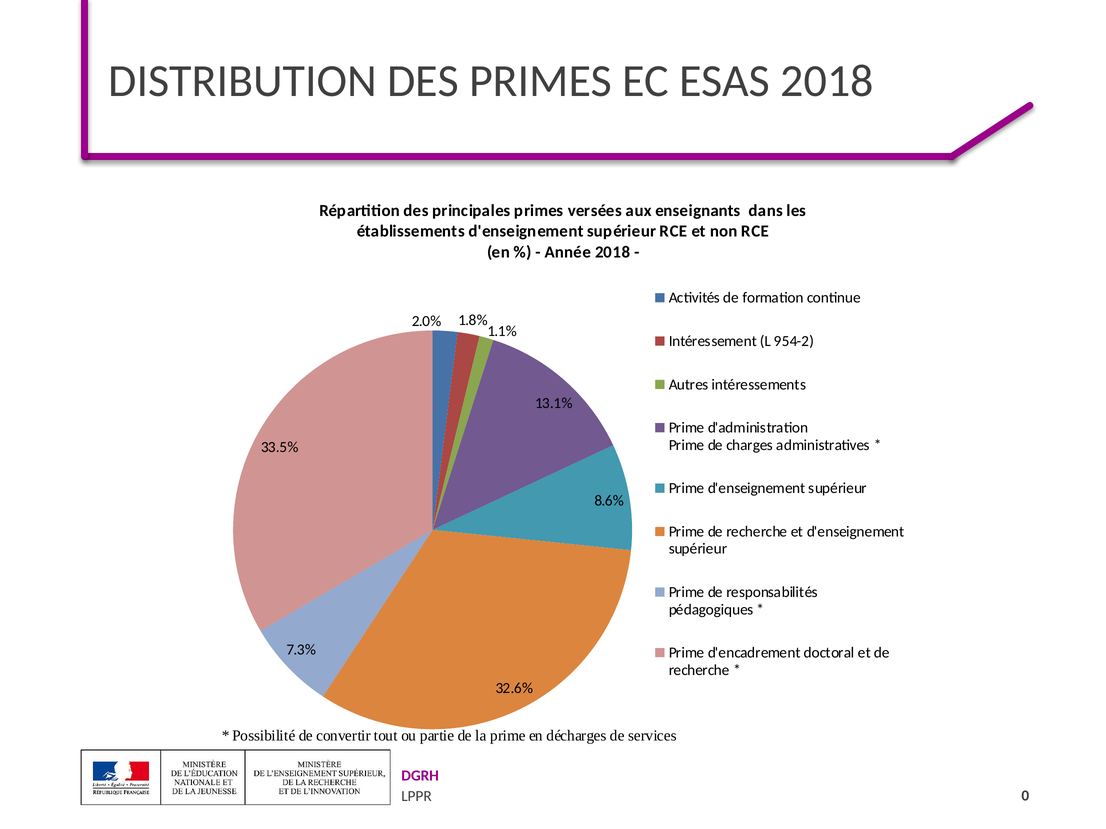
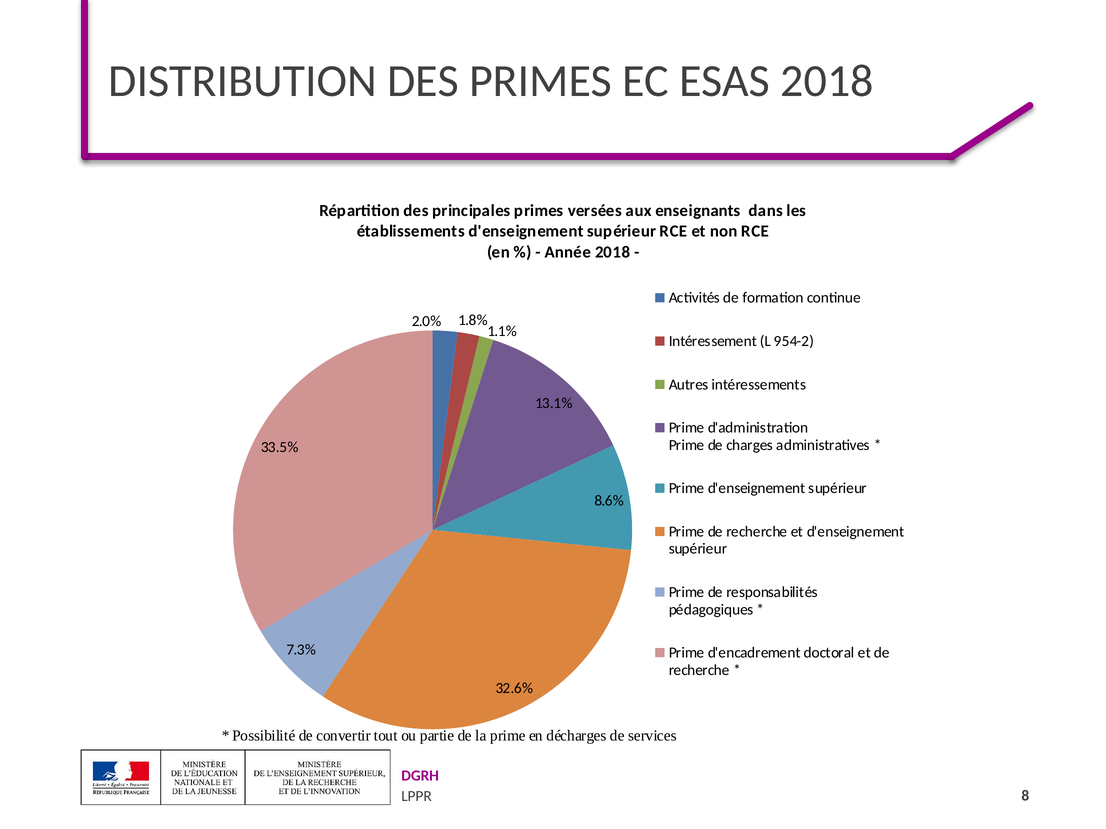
0: 0 -> 8
